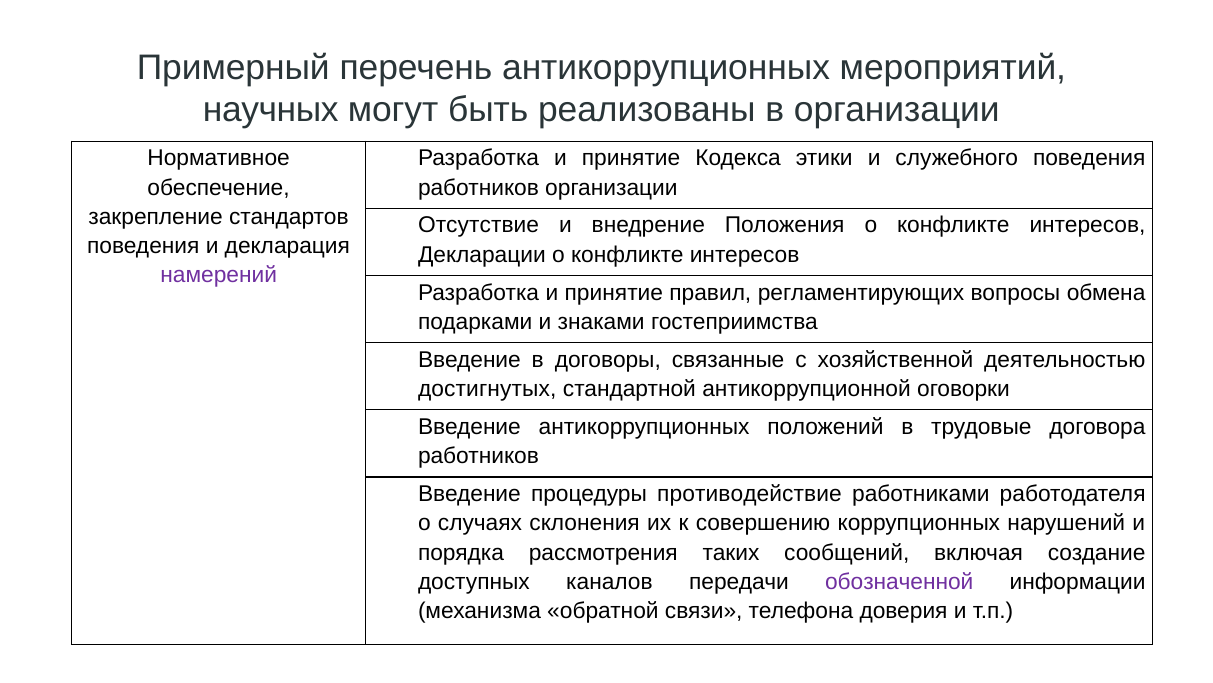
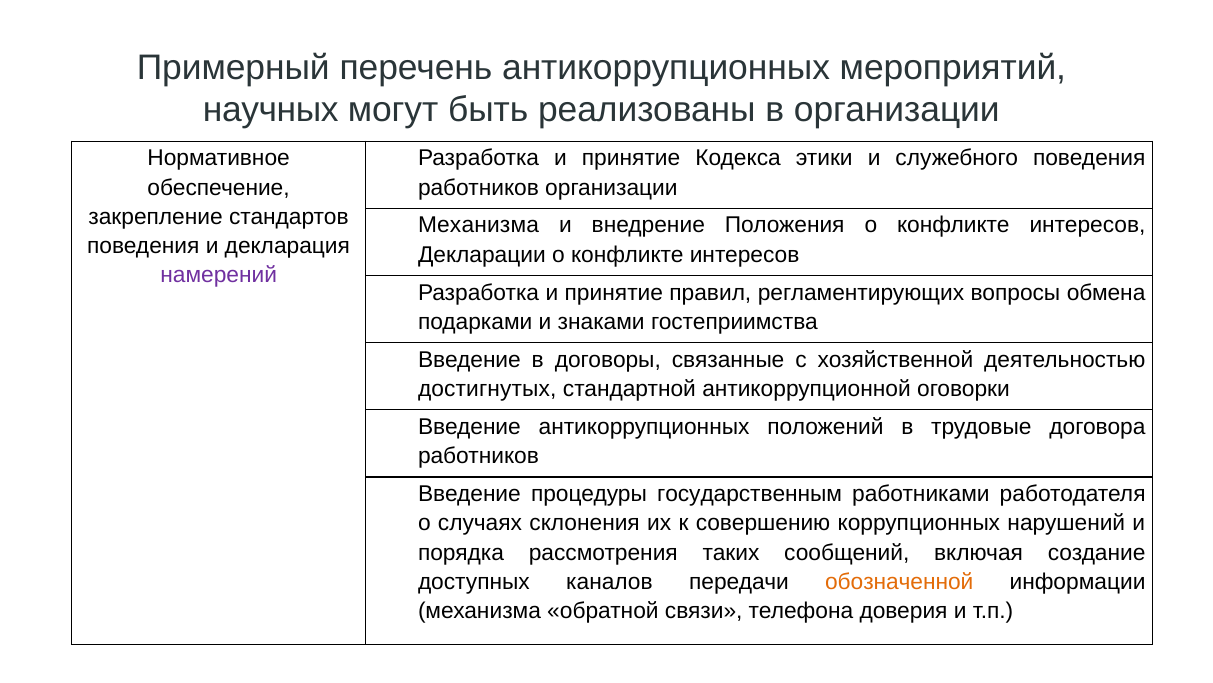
Отсутствие at (479, 225): Отсутствие -> Механизма
противодействие: противодействие -> государственным
обозначенной colour: purple -> orange
